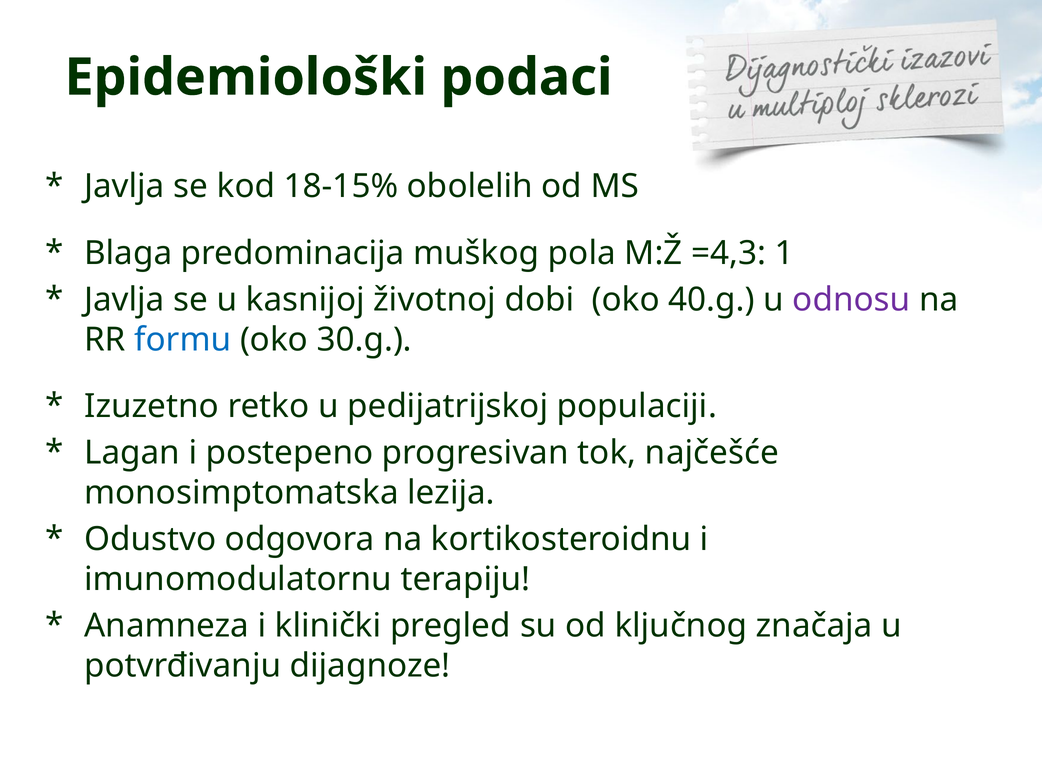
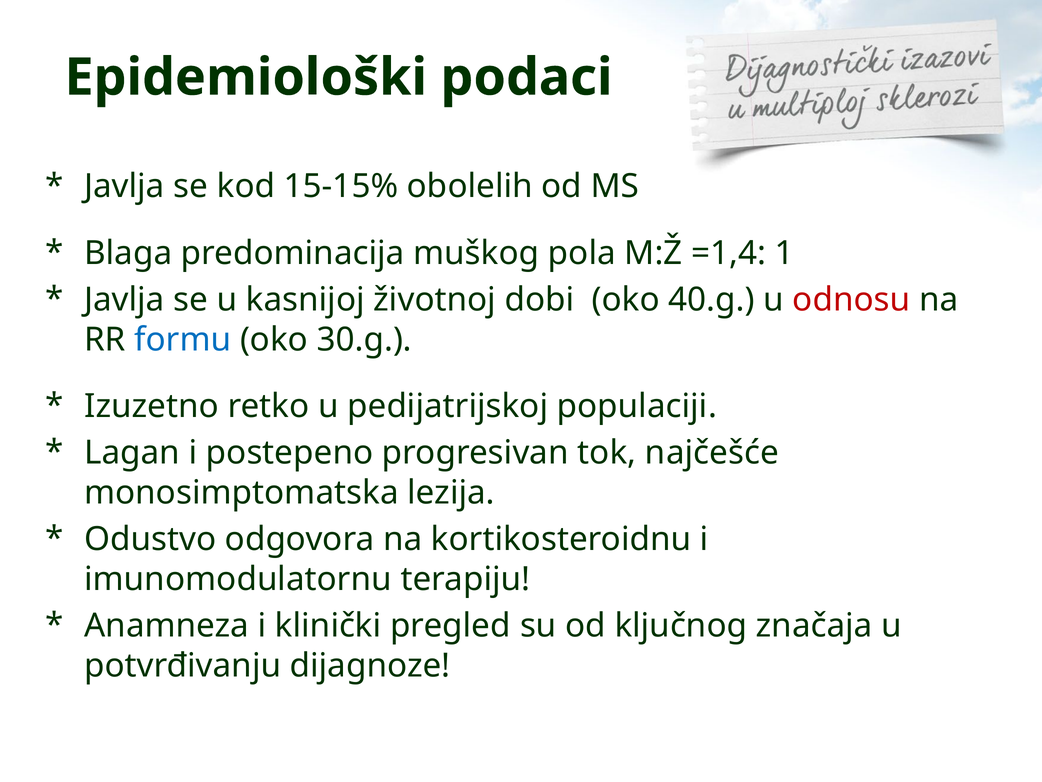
18-15%: 18-15% -> 15-15%
=4,3: =4,3 -> =1,4
odnosu colour: purple -> red
